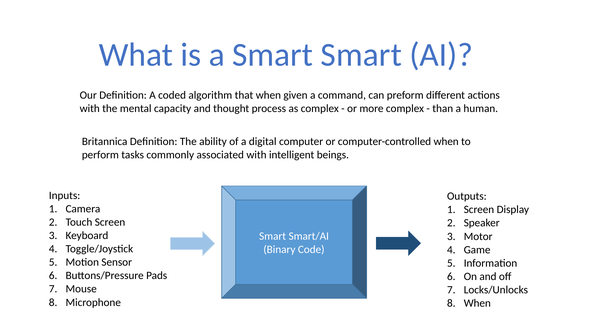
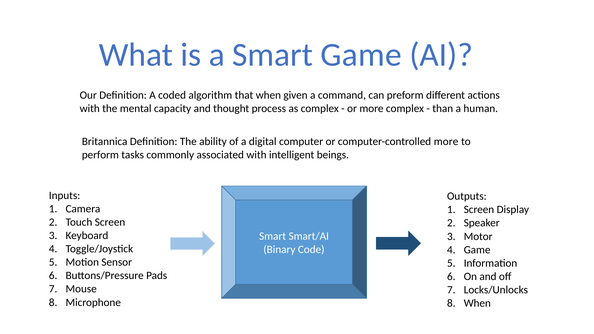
Smart Smart: Smart -> Game
computer-controlled when: when -> more
